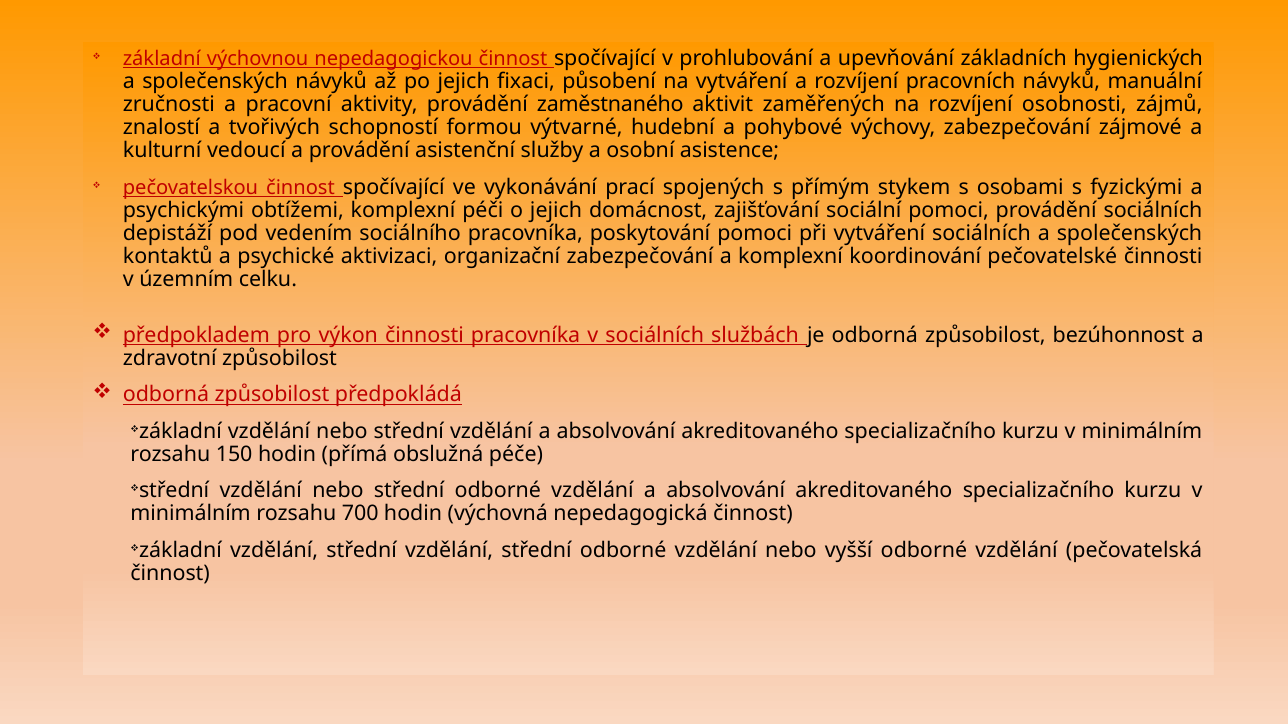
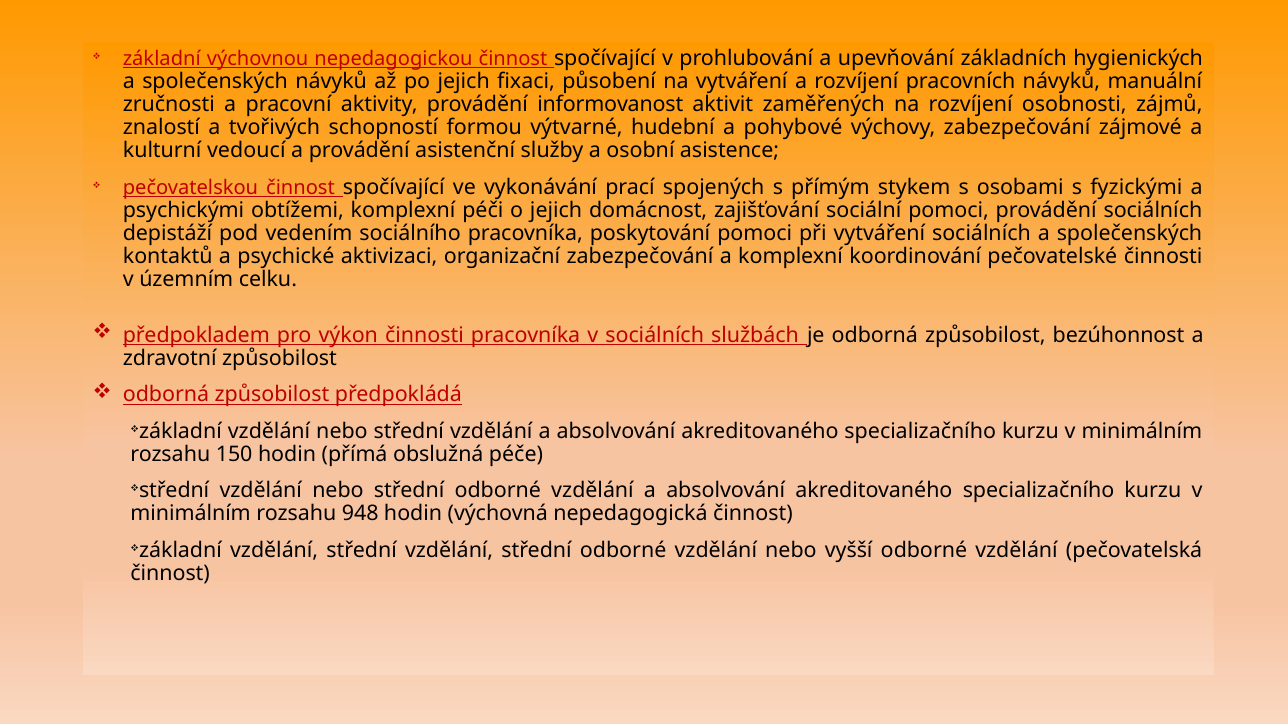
zaměstnaného: zaměstnaného -> informovanost
700: 700 -> 948
